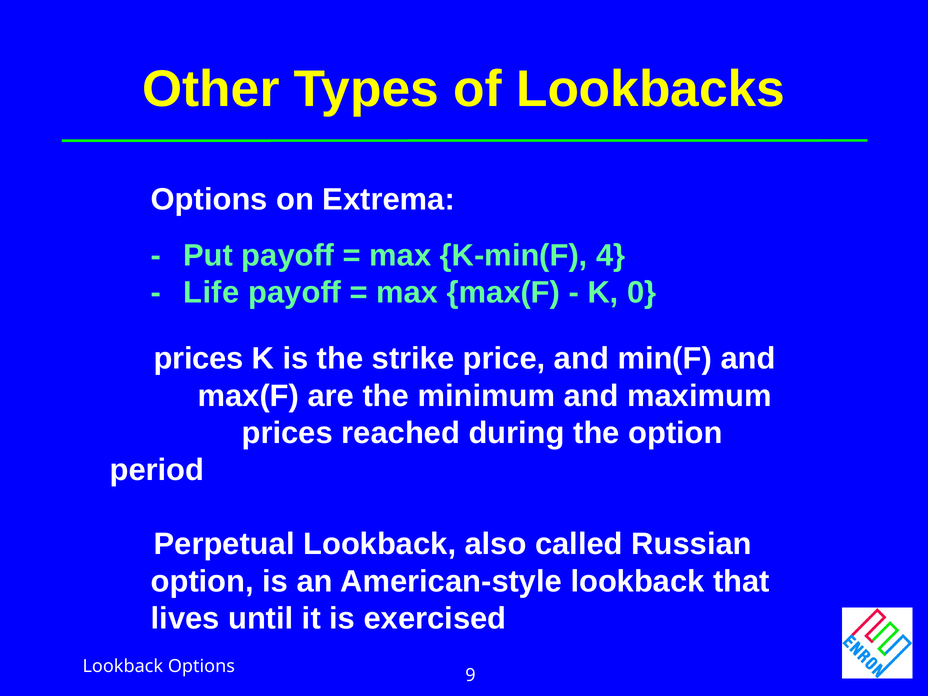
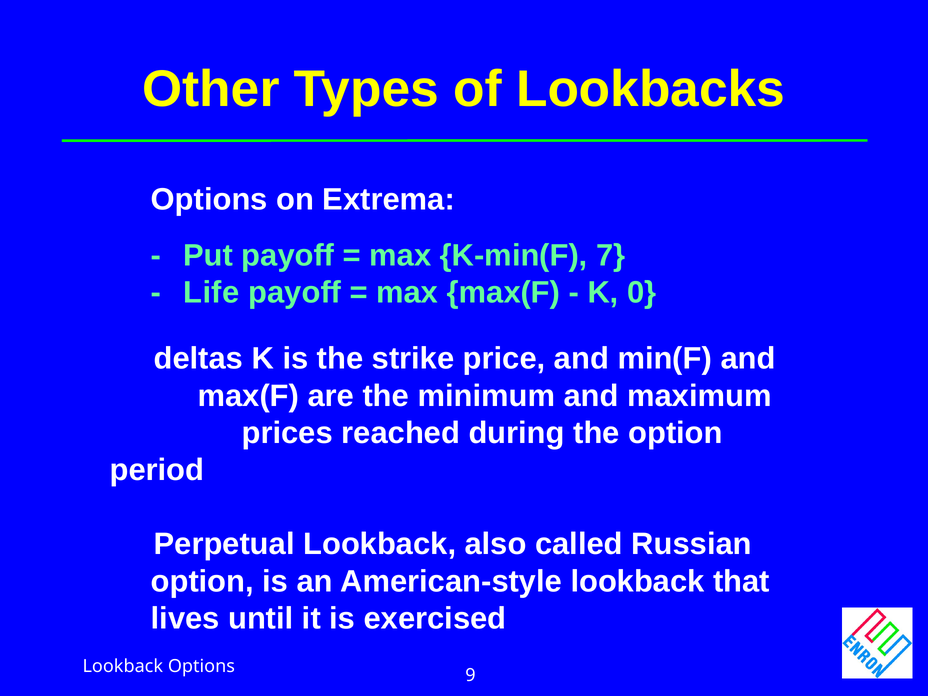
4: 4 -> 7
prices at (199, 359): prices -> deltas
